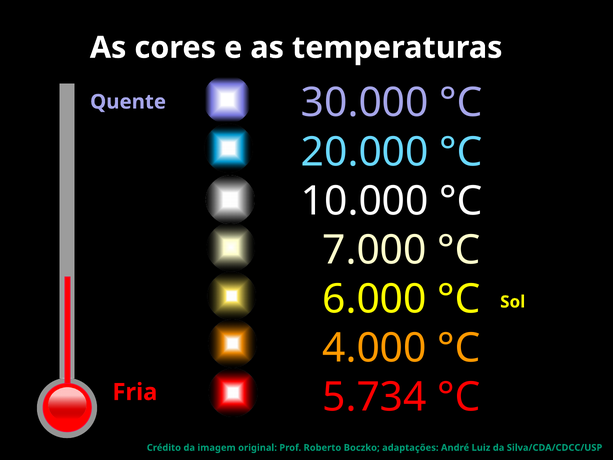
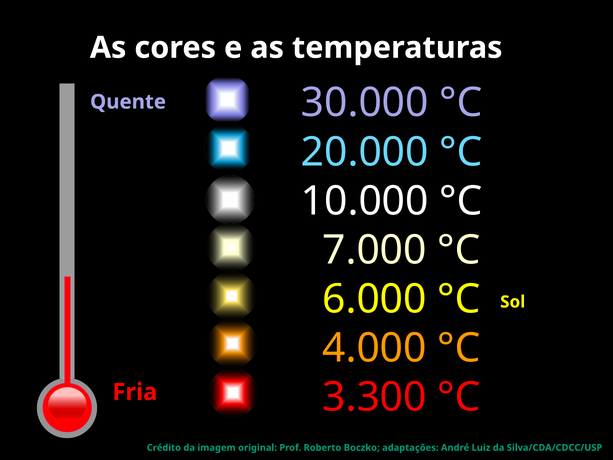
5.734: 5.734 -> 3.300
